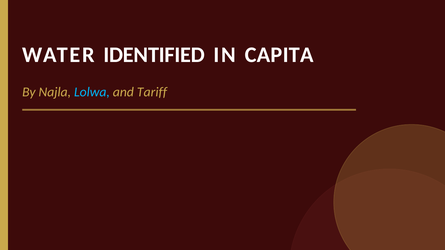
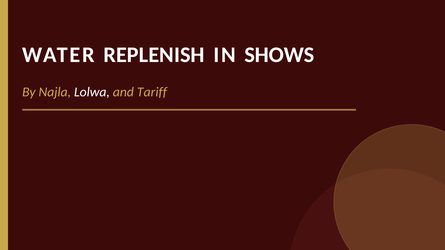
IDENTIFIED: IDENTIFIED -> REPLENISH
CAPITA: CAPITA -> SHOWS
Lolwa colour: light blue -> white
